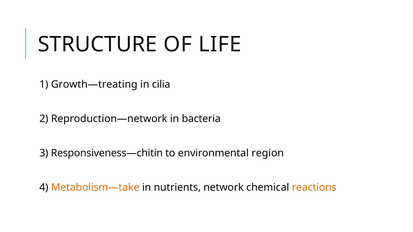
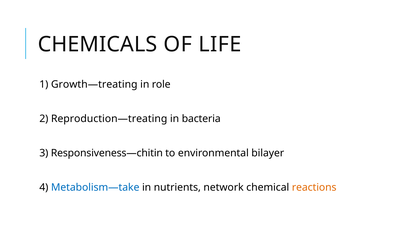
STRUCTURE: STRUCTURE -> CHEMICALS
cilia: cilia -> role
Reproduction—network: Reproduction—network -> Reproduction—treating
region: region -> bilayer
Metabolism—take colour: orange -> blue
